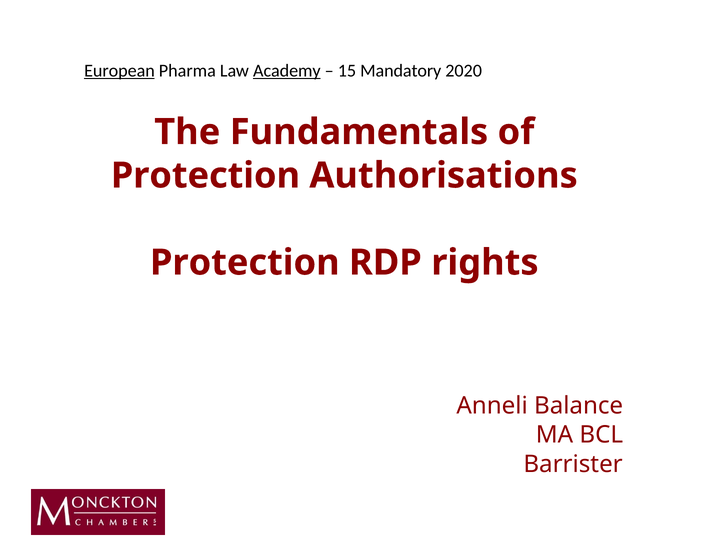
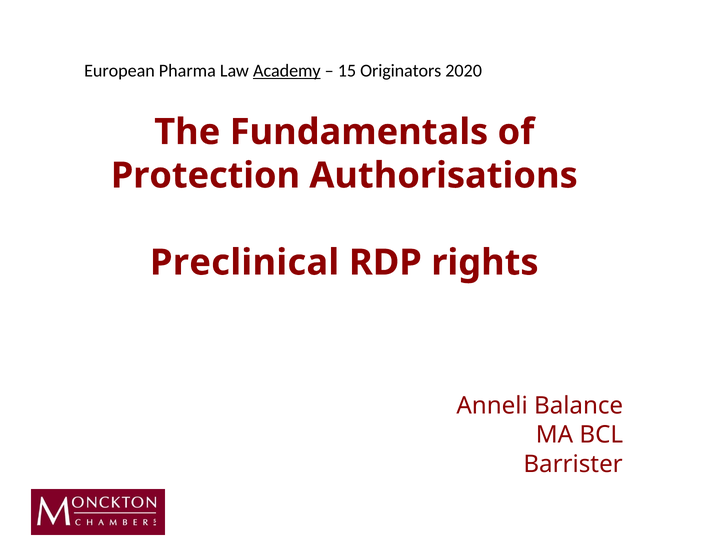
European underline: present -> none
Mandatory: Mandatory -> Originators
Protection at (245, 262): Protection -> Preclinical
